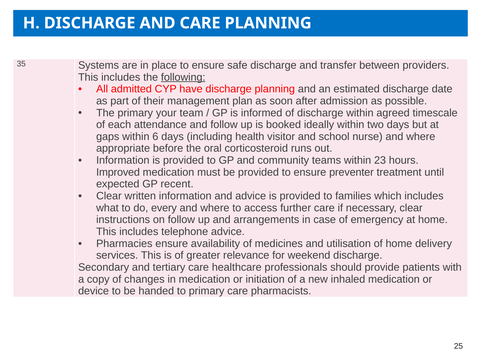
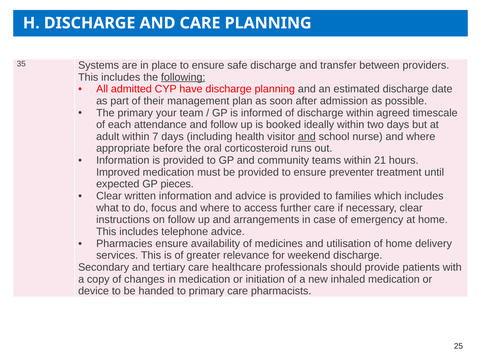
gaps: gaps -> adult
6: 6 -> 7
and at (307, 136) underline: none -> present
23: 23 -> 21
recent: recent -> pieces
every: every -> focus
